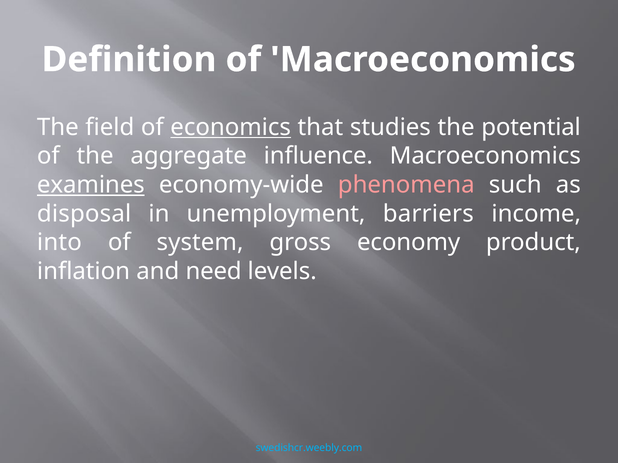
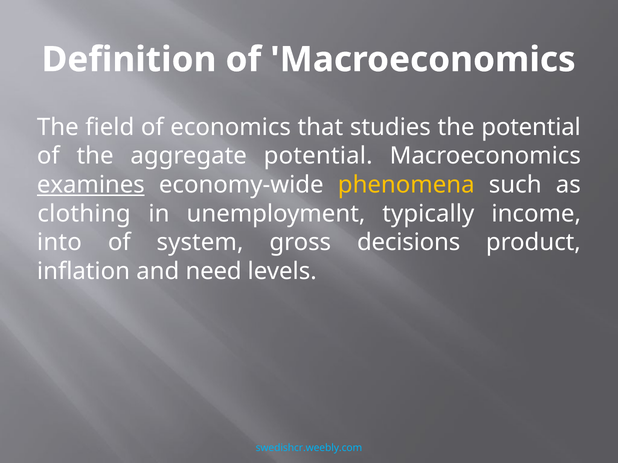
economics underline: present -> none
aggregate influence: influence -> potential
phenomena colour: pink -> yellow
disposal: disposal -> clothing
barriers: barriers -> typically
economy: economy -> decisions
